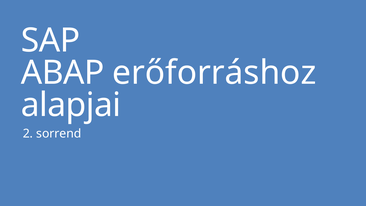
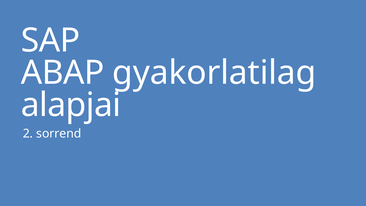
erőforráshoz: erőforráshoz -> gyakorlatilag
